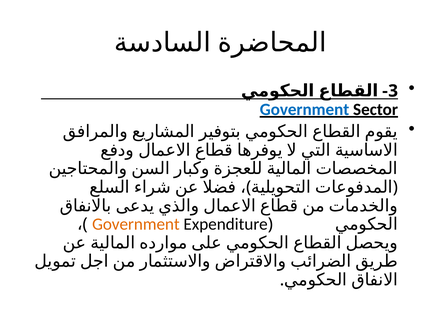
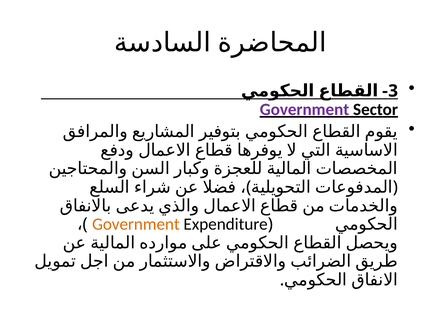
Government at (305, 109) colour: blue -> purple
